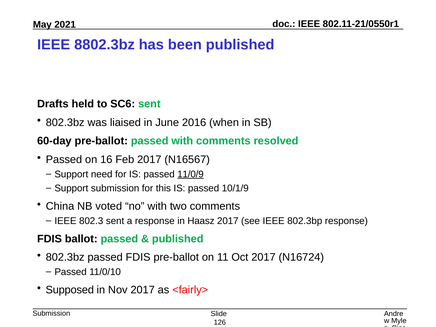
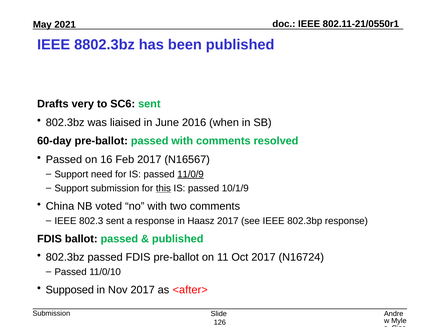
held: held -> very
this underline: none -> present
<fairly>: <fairly> -> <after>
